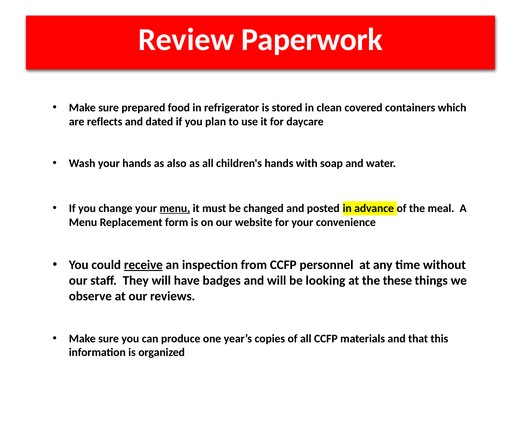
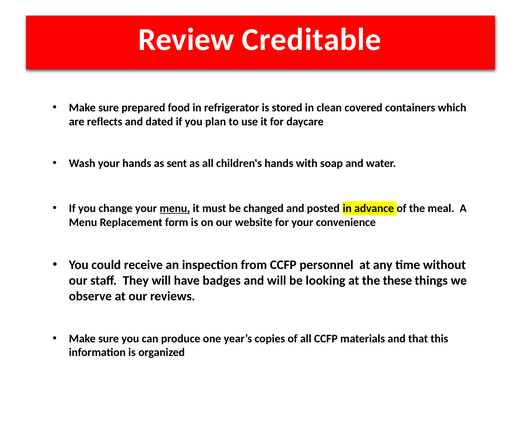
Paperwork: Paperwork -> Creditable
also: also -> sent
receive underline: present -> none
